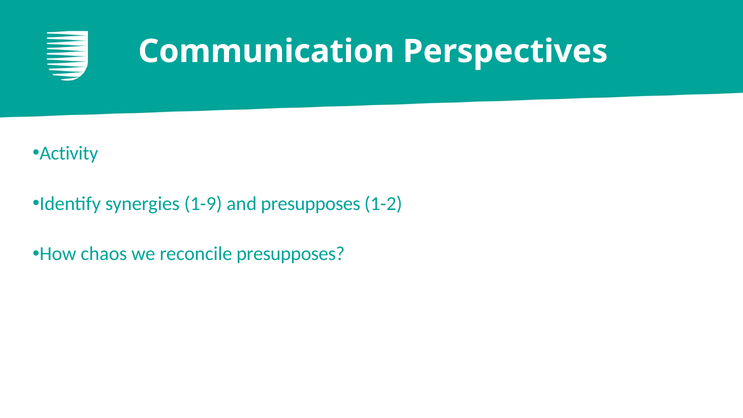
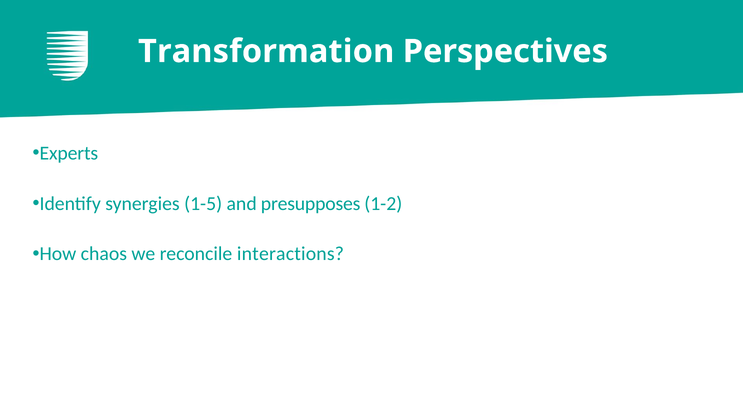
Communication: Communication -> Transformation
Activity: Activity -> Experts
1-9: 1-9 -> 1-5
reconcile presupposes: presupposes -> interactions
